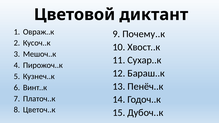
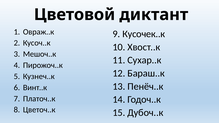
Почему..к: Почему..к -> Кусочек..к
